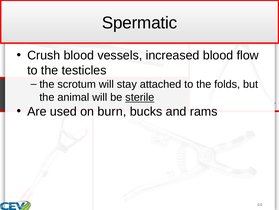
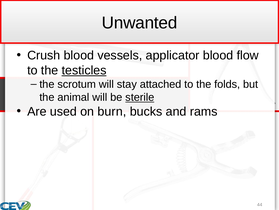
Spermatic: Spermatic -> Unwanted
increased: increased -> applicator
testicles underline: none -> present
